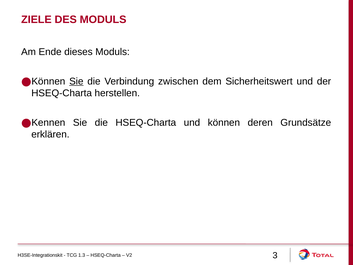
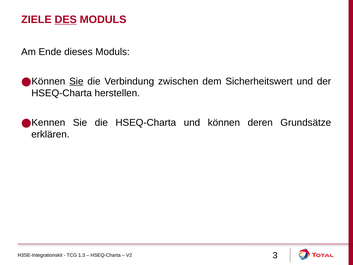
DES underline: none -> present
